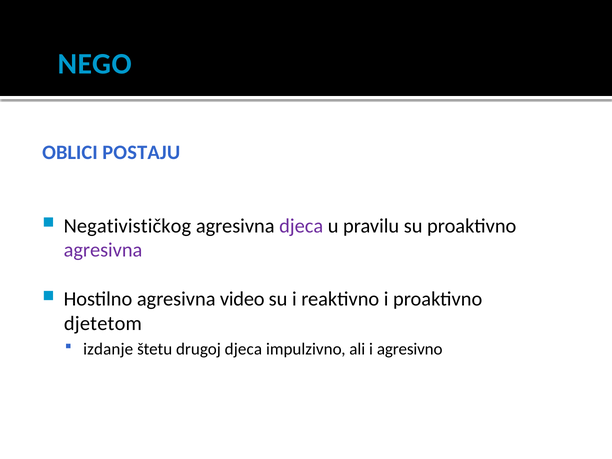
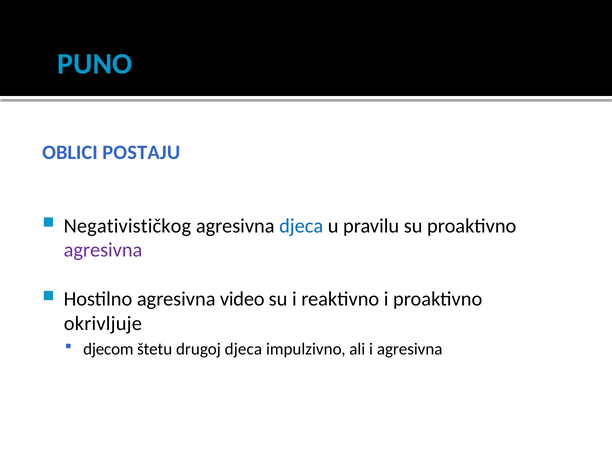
NEGO: NEGO -> PUNO
djeca at (301, 226) colour: purple -> blue
djetetom: djetetom -> okrivljuje
izdanje: izdanje -> djecom
i agresivno: agresivno -> agresivna
